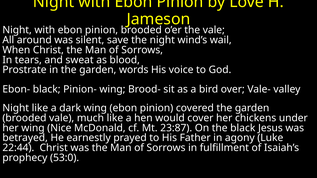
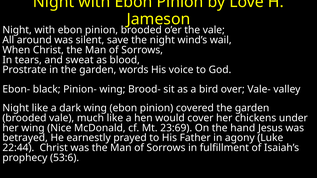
23:87: 23:87 -> 23:69
the black: black -> hand
53:0: 53:0 -> 53:6
